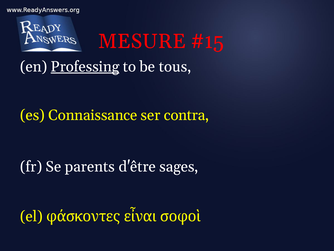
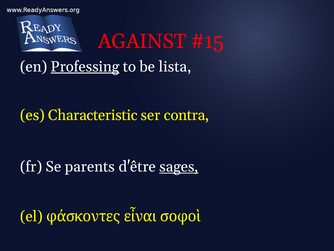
MESURE: MESURE -> AGAINST
tous: tous -> lista
Connaissance: Connaissance -> Characteristic
sages underline: none -> present
